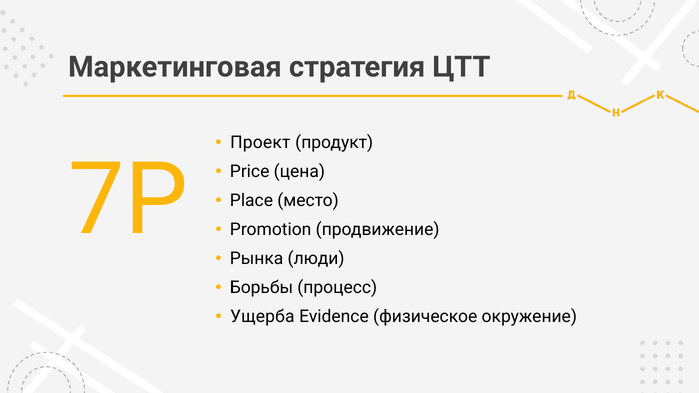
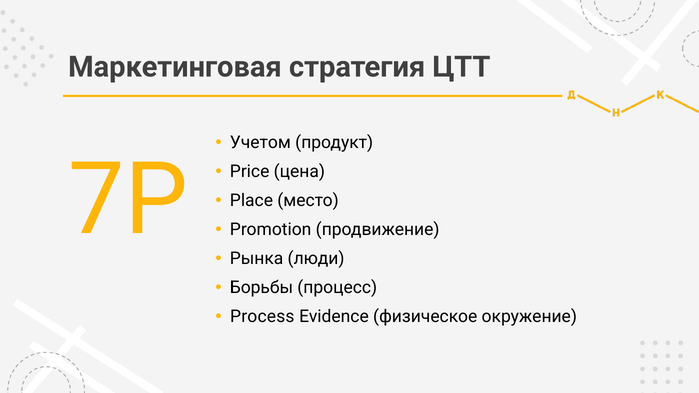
Проект: Проект -> Учетом
Ущерба: Ущерба -> Process
